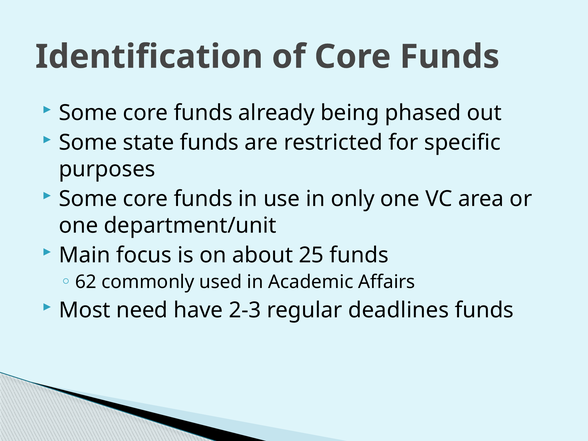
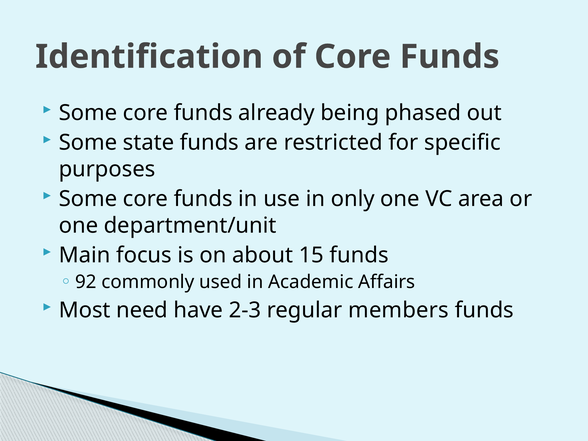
25: 25 -> 15
62: 62 -> 92
deadlines: deadlines -> members
